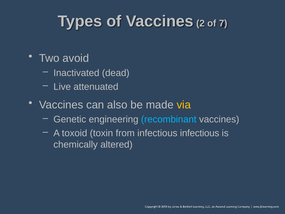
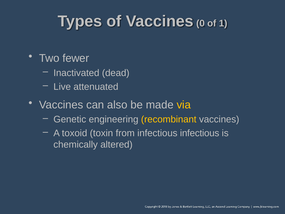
2: 2 -> 0
7: 7 -> 1
avoid: avoid -> fewer
recombinant colour: light blue -> yellow
